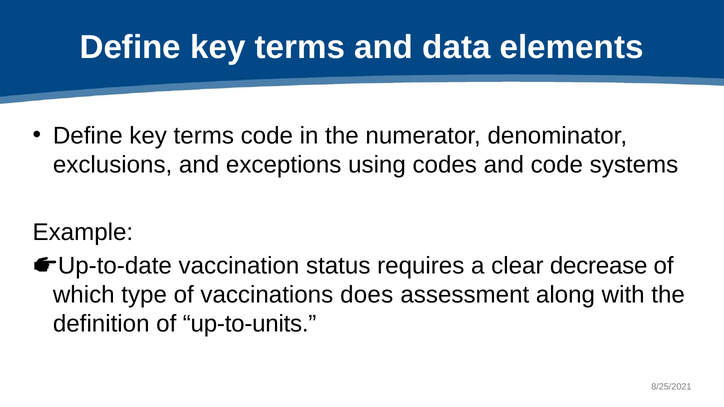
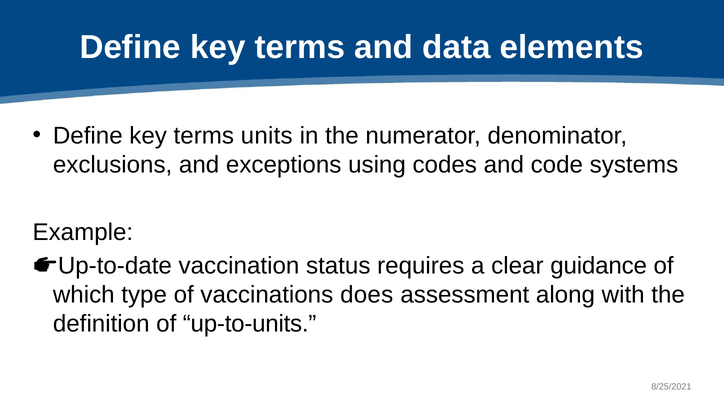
terms code: code -> units
decrease: decrease -> guidance
